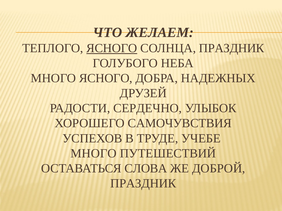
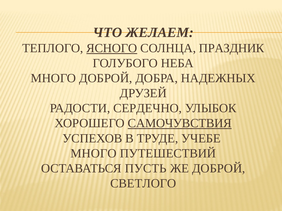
МНОГО ЯСНОГО: ЯСНОГО -> ДОБРОЙ
САМОЧУВСТВИЯ underline: none -> present
СЛОВА: СЛОВА -> ПУСТЬ
ПРАЗДНИК at (143, 184): ПРАЗДНИК -> СВЕТЛОГО
